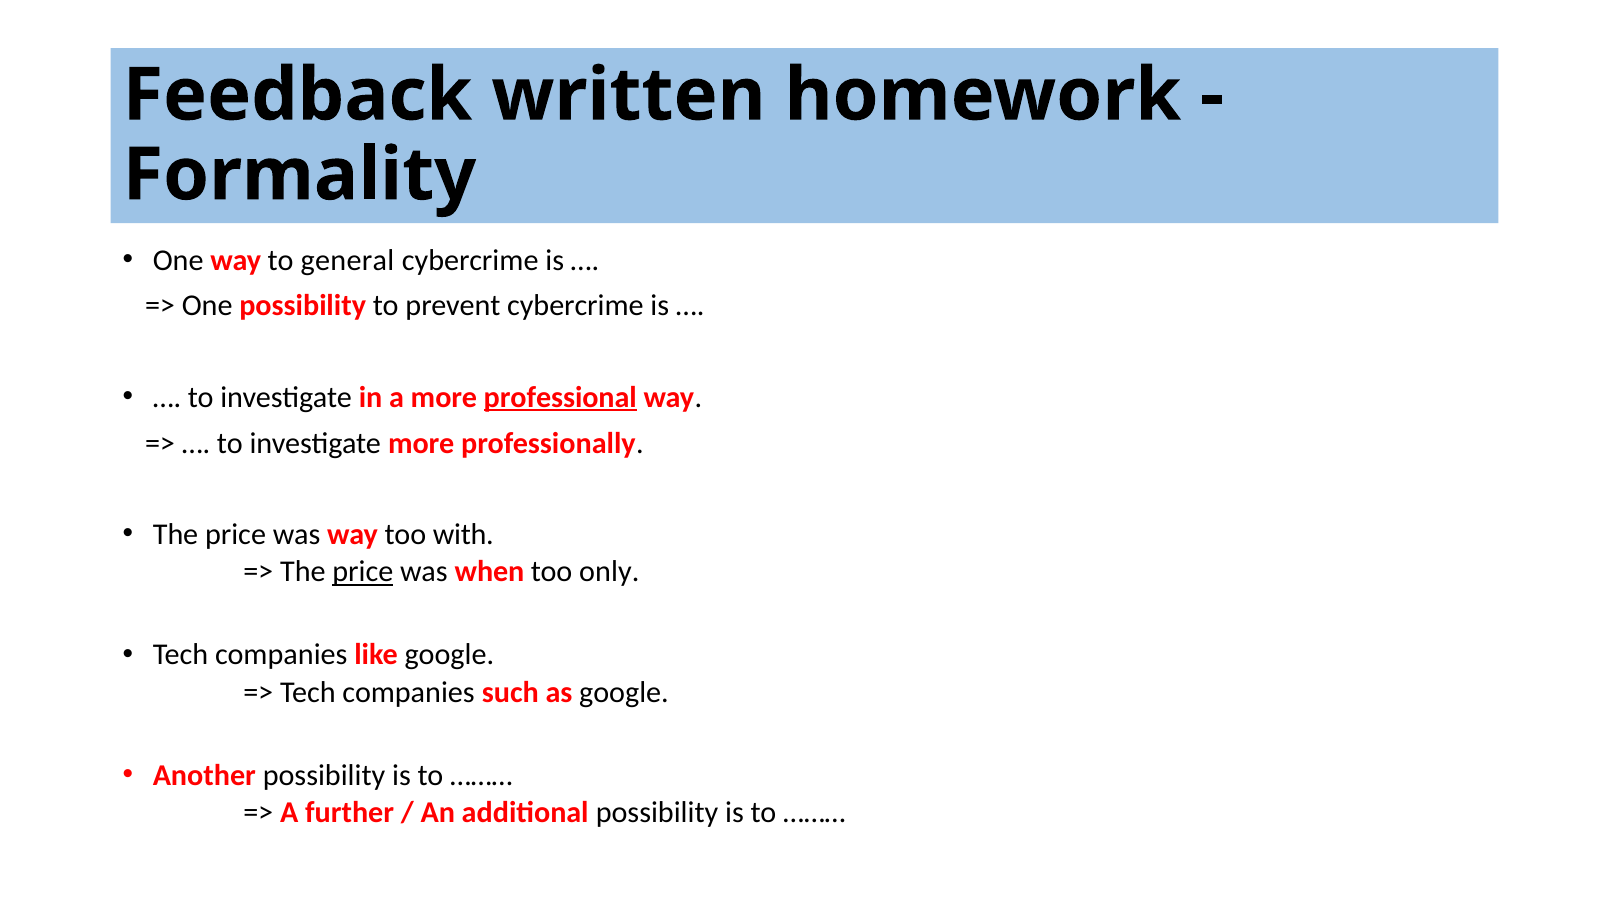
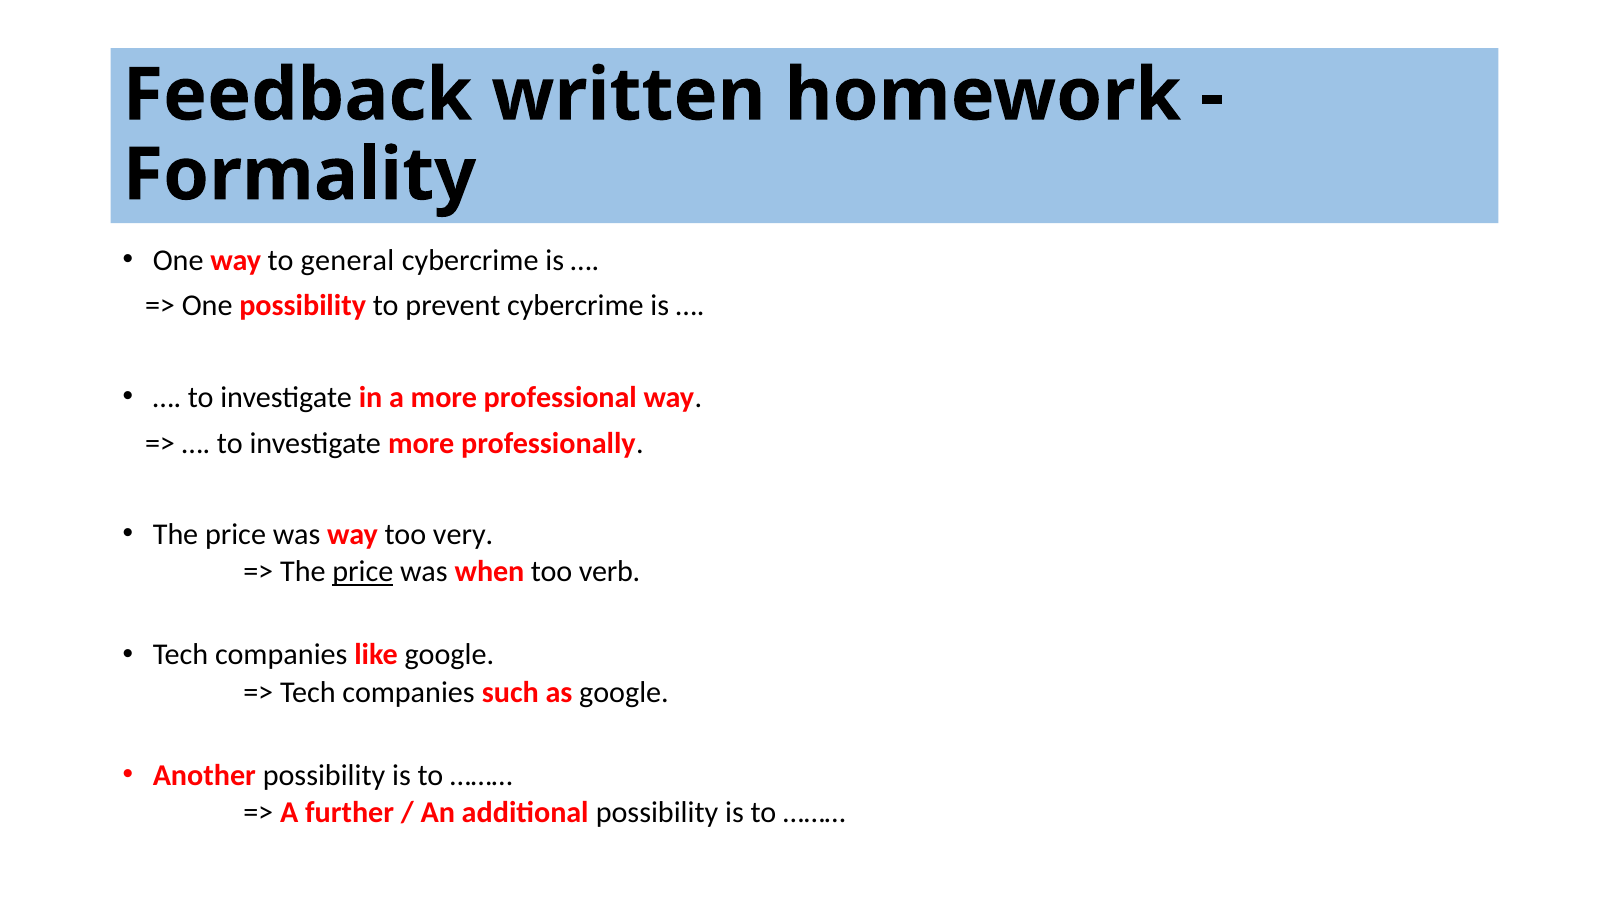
professional underline: present -> none
with: with -> very
only: only -> verb
